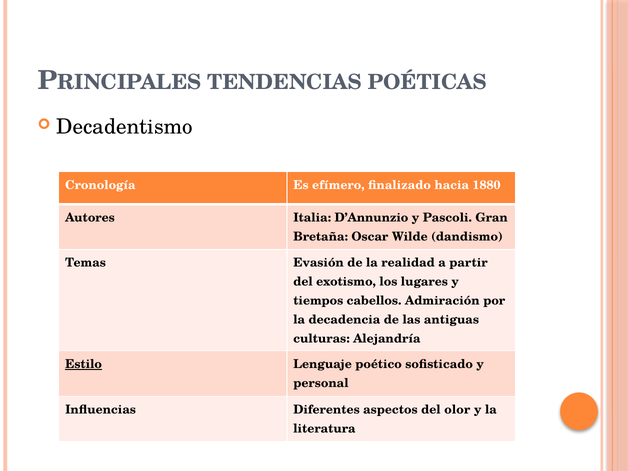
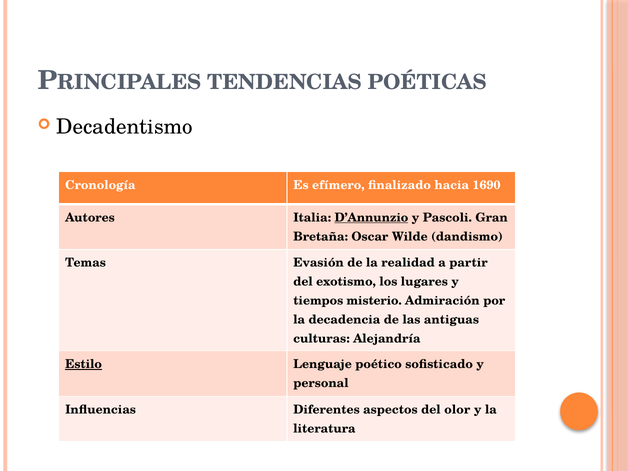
1880: 1880 -> 1690
D’Annunzio underline: none -> present
cabellos: cabellos -> misterio
